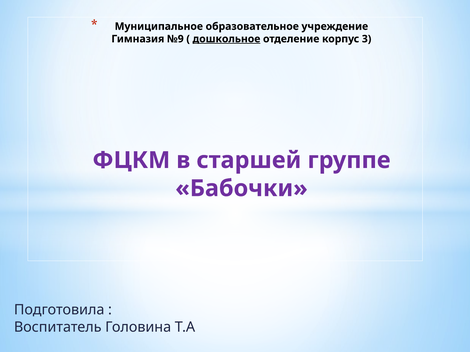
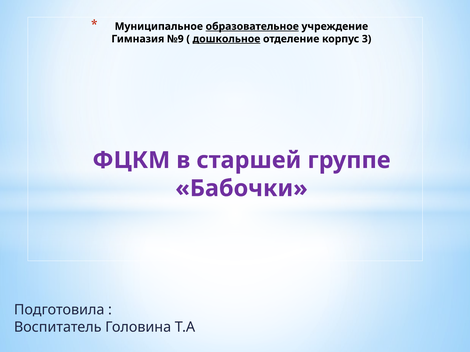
образовательное underline: none -> present
